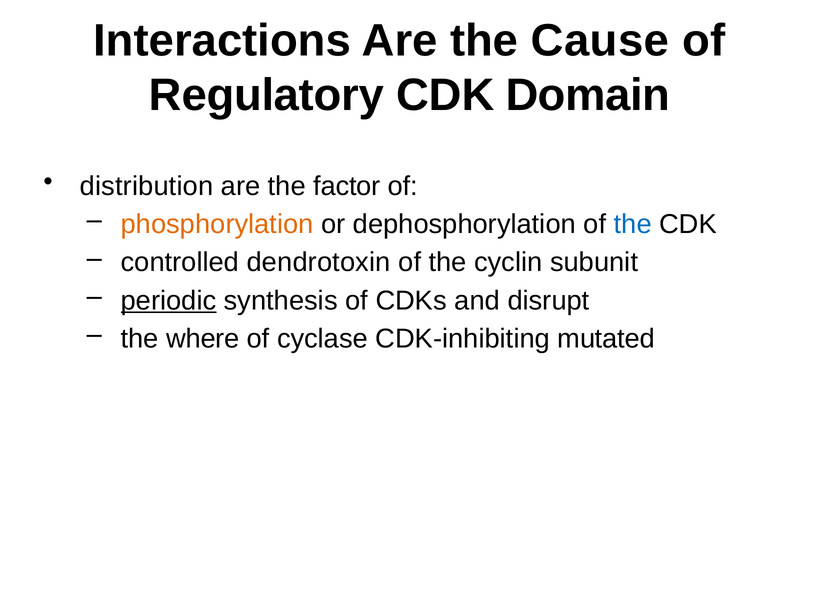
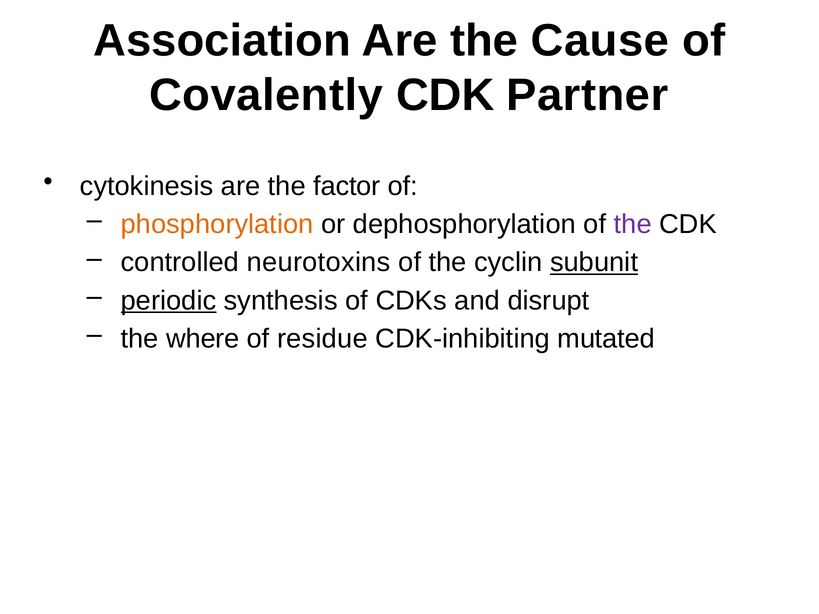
Interactions: Interactions -> Association
Regulatory: Regulatory -> Covalently
Domain: Domain -> Partner
distribution: distribution -> cytokinesis
the at (633, 224) colour: blue -> purple
dendrotoxin: dendrotoxin -> neurotoxins
subunit underline: none -> present
cyclase: cyclase -> residue
